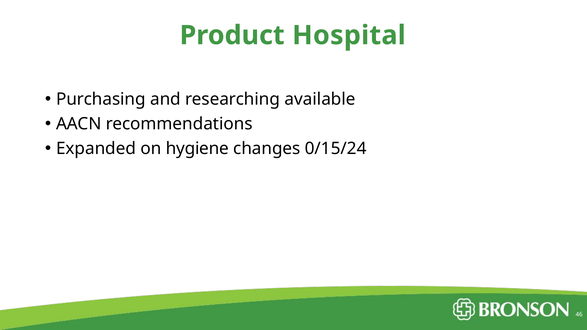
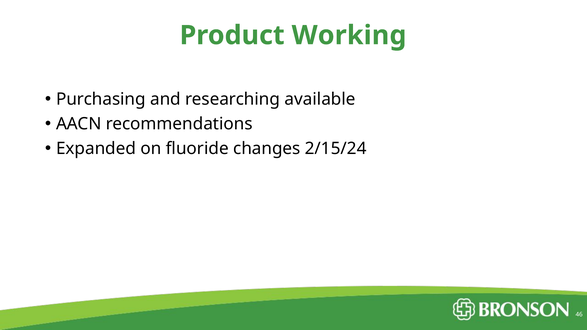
Hospital: Hospital -> Working
hygiene: hygiene -> fluoride
0/15/24: 0/15/24 -> 2/15/24
